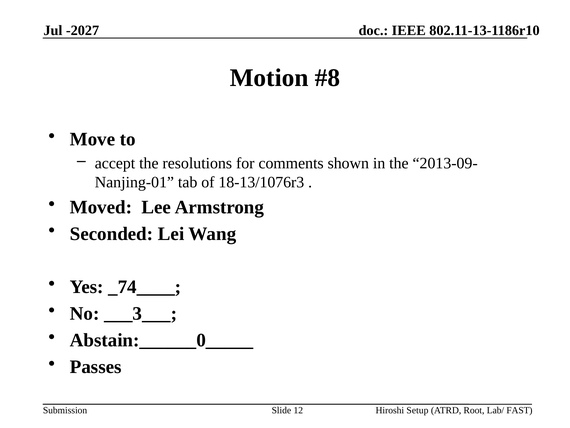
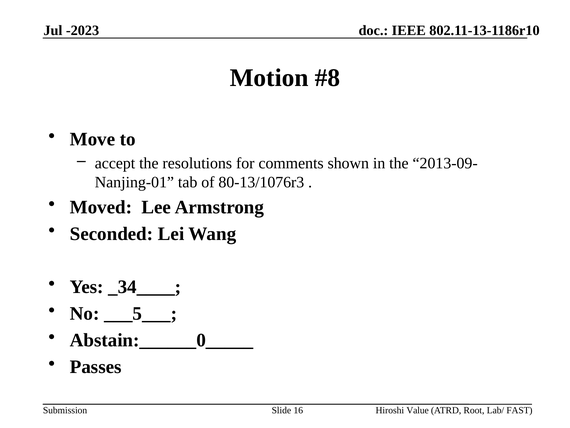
-2027: -2027 -> -2023
18-13/1076r3: 18-13/1076r3 -> 80-13/1076r3
_74____: _74____ -> _34____
___3___: ___3___ -> ___5___
12: 12 -> 16
Setup: Setup -> Value
